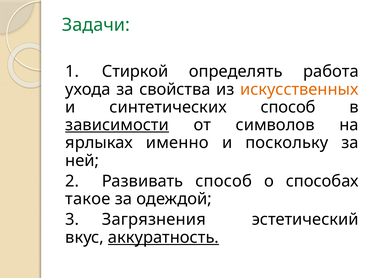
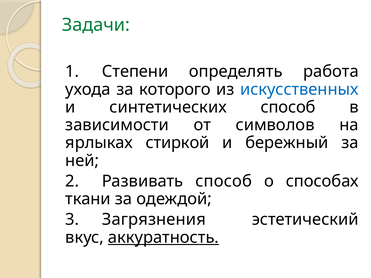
Стиркой: Стиркой -> Степени
свойства: свойства -> которого
искусственных colour: orange -> blue
зависимости underline: present -> none
именно: именно -> стиркой
поскольку: поскольку -> бережный
такое: такое -> ткани
